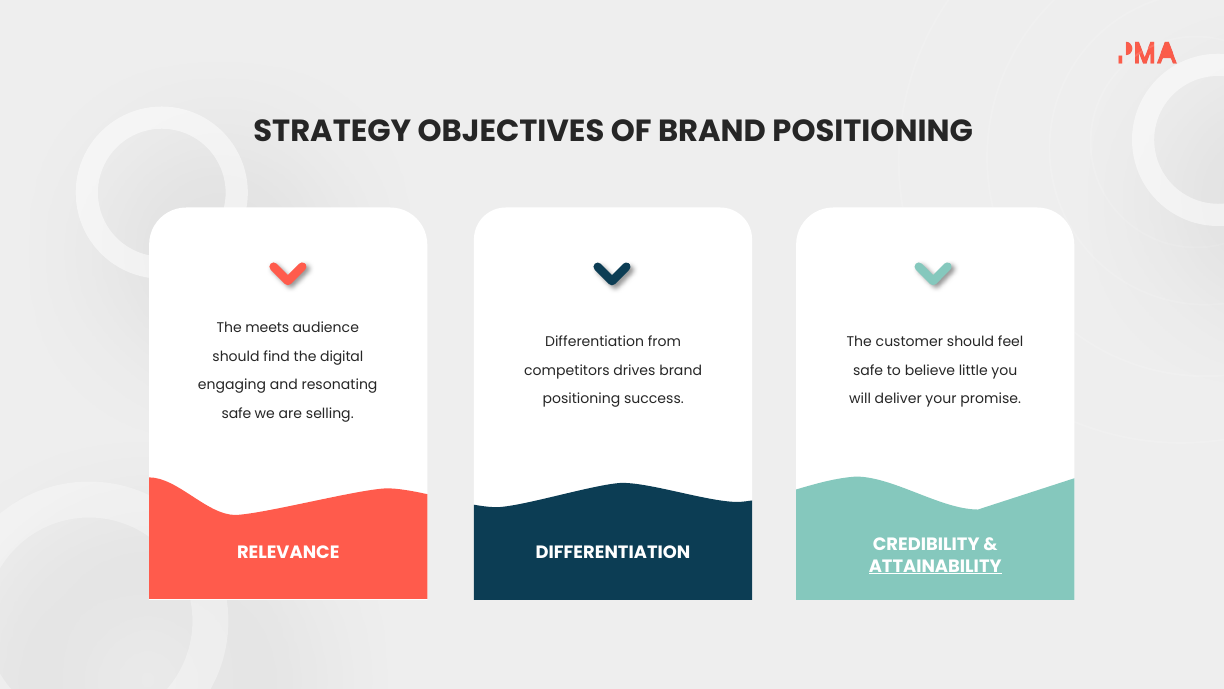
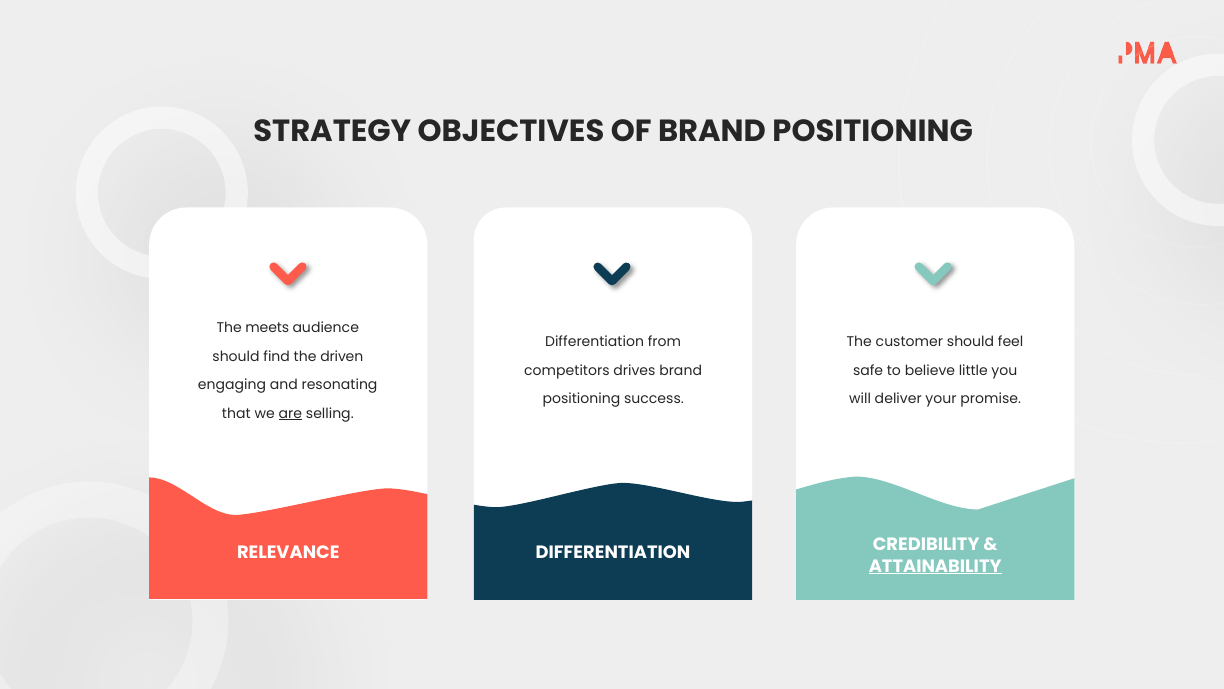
digital: digital -> driven
safe at (236, 413): safe -> that
are underline: none -> present
